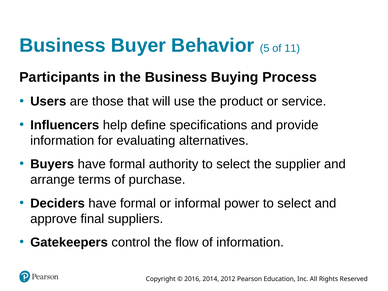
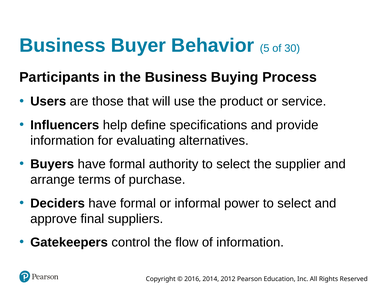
11: 11 -> 30
